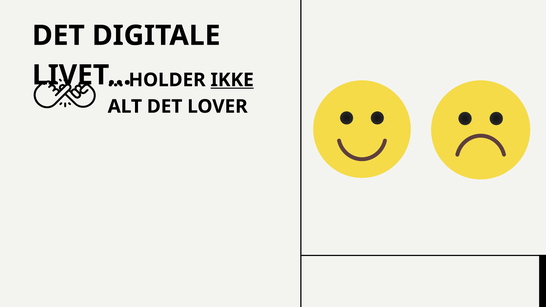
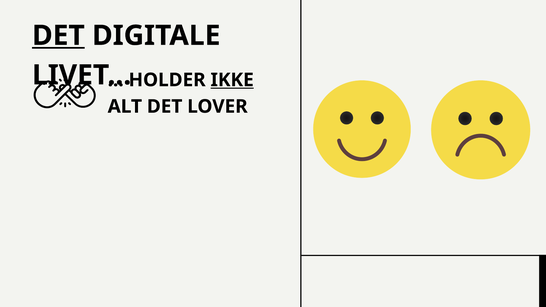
DET at (58, 36) underline: none -> present
